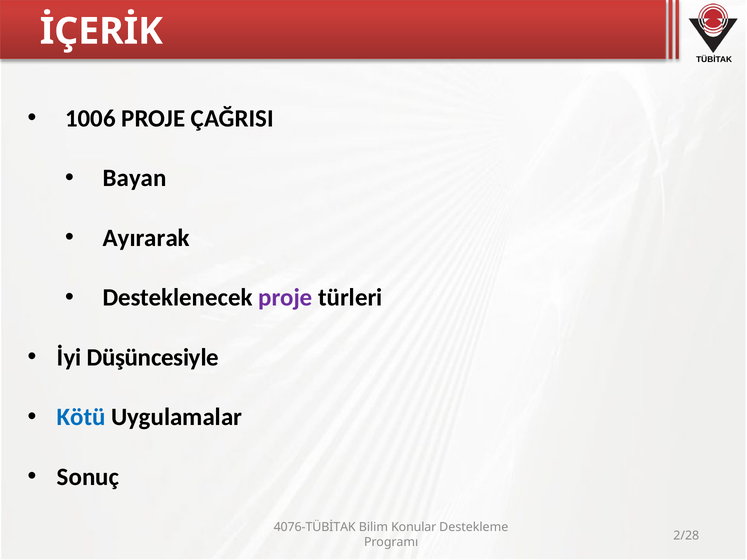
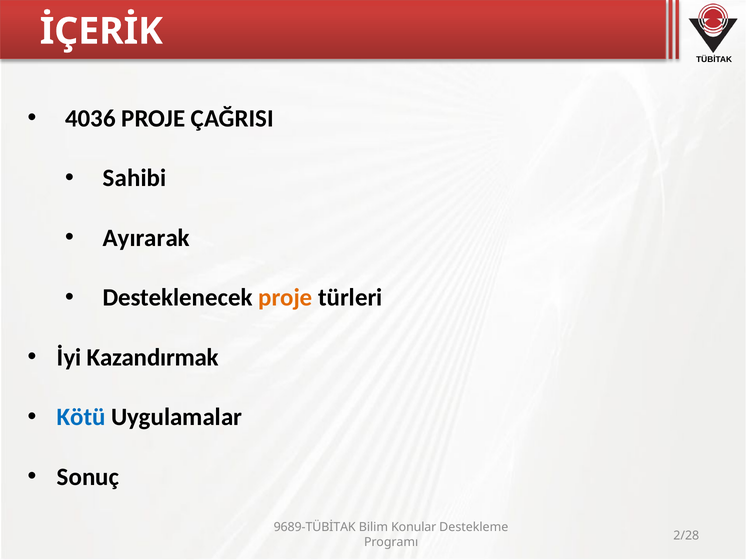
1006: 1006 -> 4036
Bayan: Bayan -> Sahibi
proje at (285, 298) colour: purple -> orange
Düşüncesiyle: Düşüncesiyle -> Kazandırmak
4076-TÜBİTAK: 4076-TÜBİTAK -> 9689-TÜBİTAK
